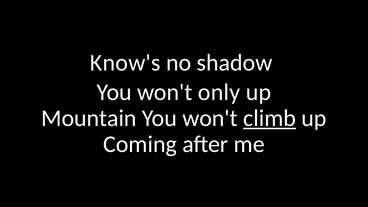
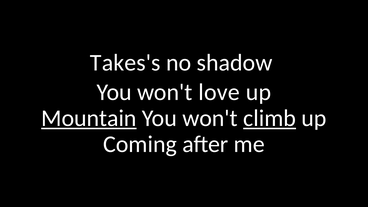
Know's: Know's -> Takes's
only: only -> love
Mountain underline: none -> present
